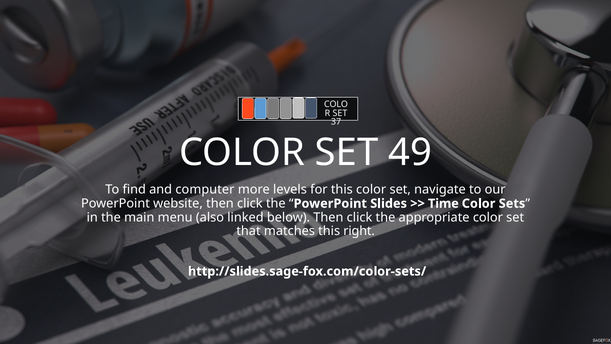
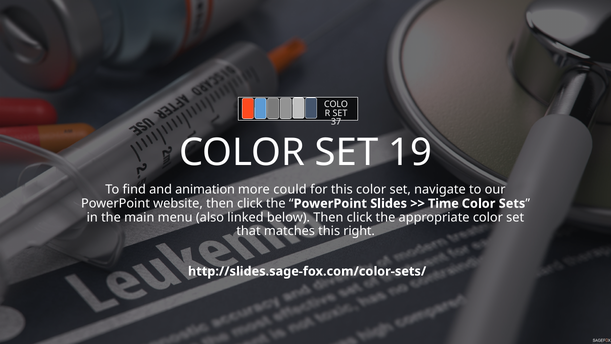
49: 49 -> 19
computer: computer -> animation
levels: levels -> could
